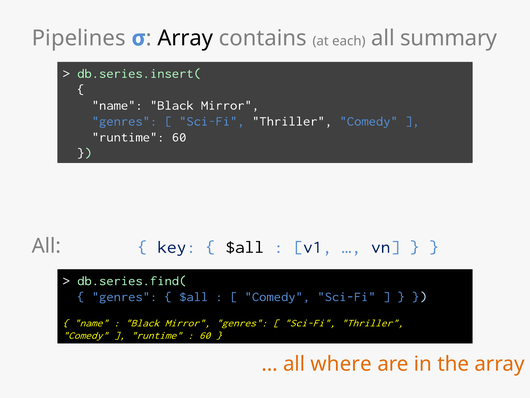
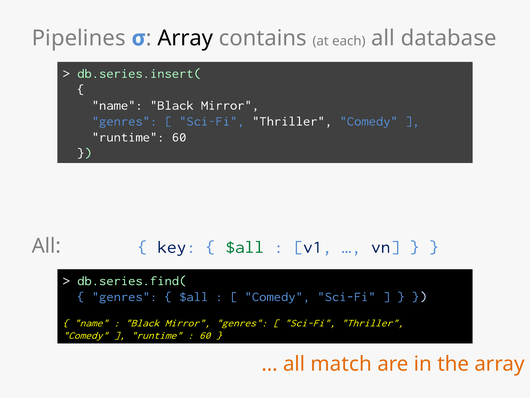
summary: summary -> database
$all at (245, 247) colour: black -> green
where: where -> match
